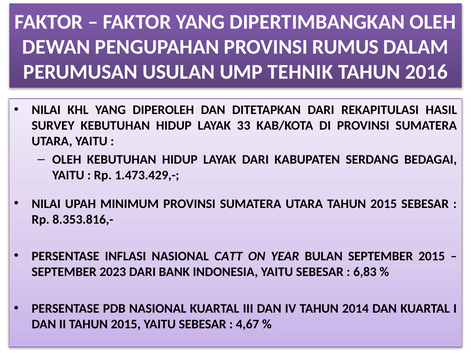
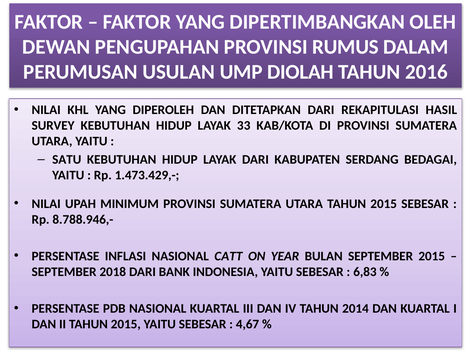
TEHNIK: TEHNIK -> DIOLAH
OLEH at (67, 160): OLEH -> SATU
8.353.816,-: 8.353.816,- -> 8.788.946,-
2023: 2023 -> 2018
